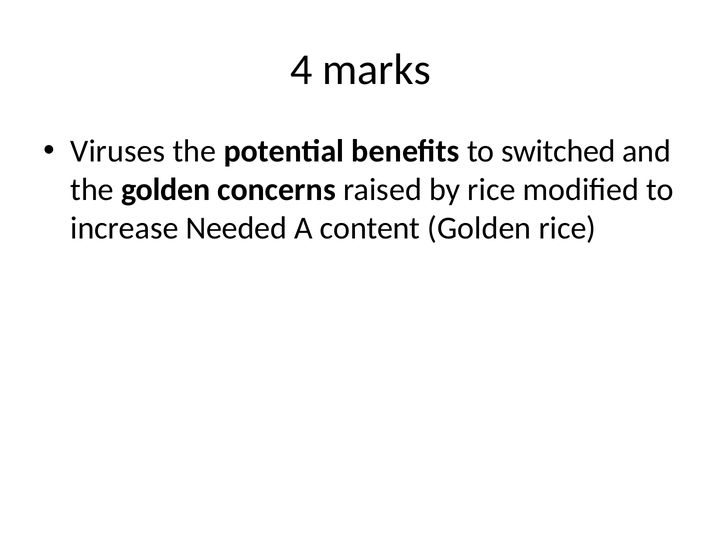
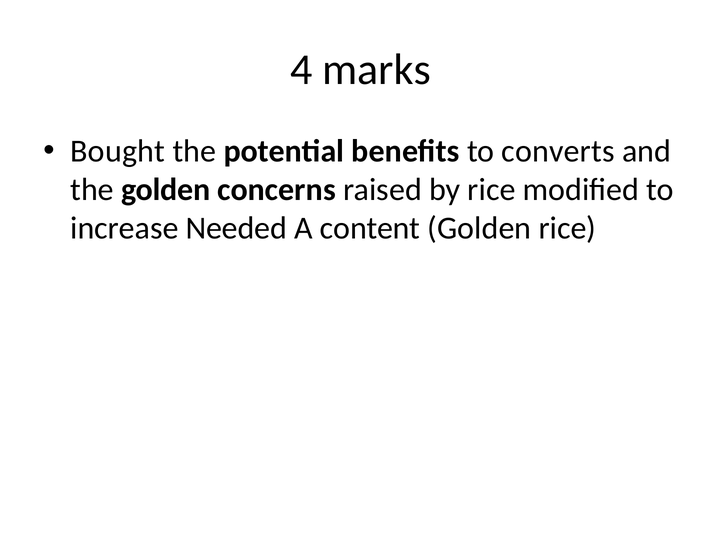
Viruses: Viruses -> Bought
switched: switched -> converts
